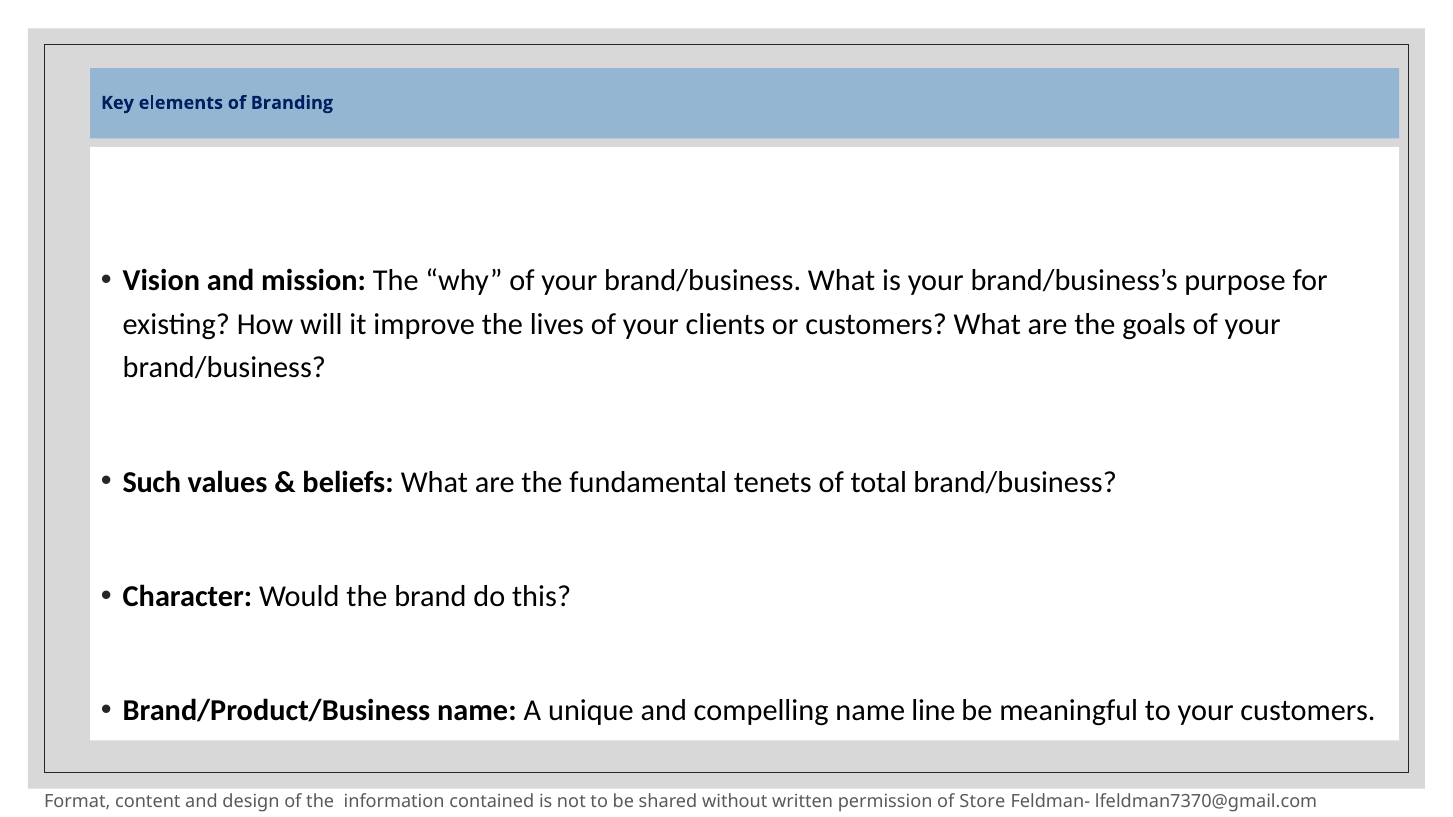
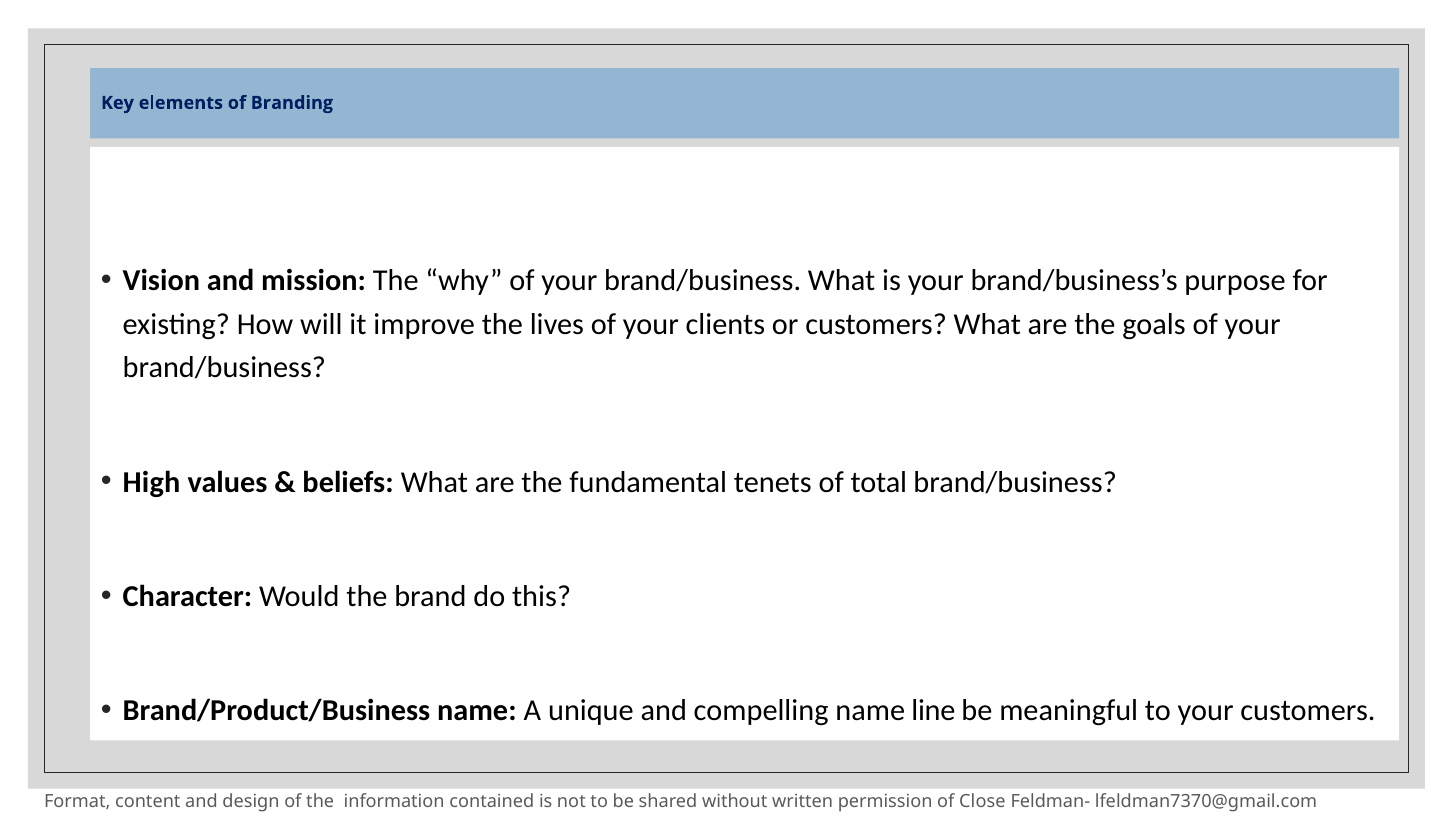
Such: Such -> High
Store: Store -> Close
